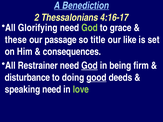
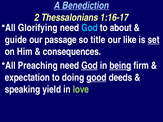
4:16-17: 4:16-17 -> 1:16-17
God at (89, 28) colour: light green -> light blue
grace: grace -> about
these: these -> guide
set underline: none -> present
Restrainer: Restrainer -> Preaching
being underline: none -> present
disturbance: disturbance -> expectation
speaking need: need -> yield
